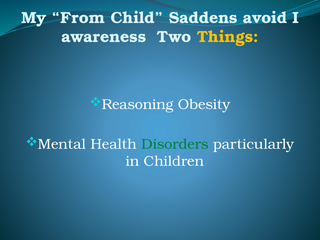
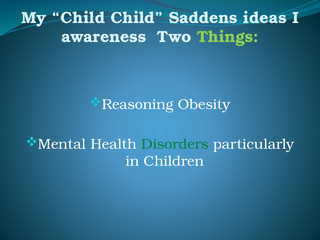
My From: From -> Child
avoid: avoid -> ideas
Things colour: yellow -> light green
